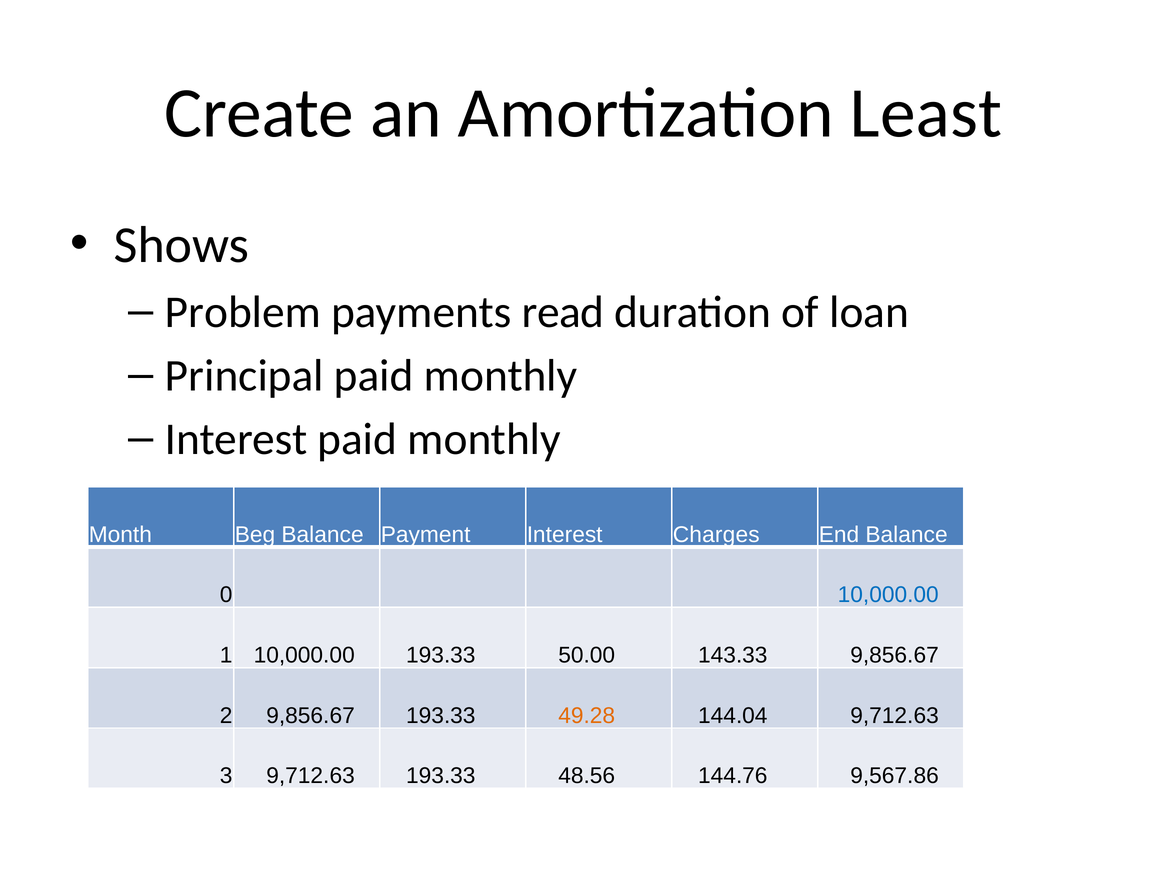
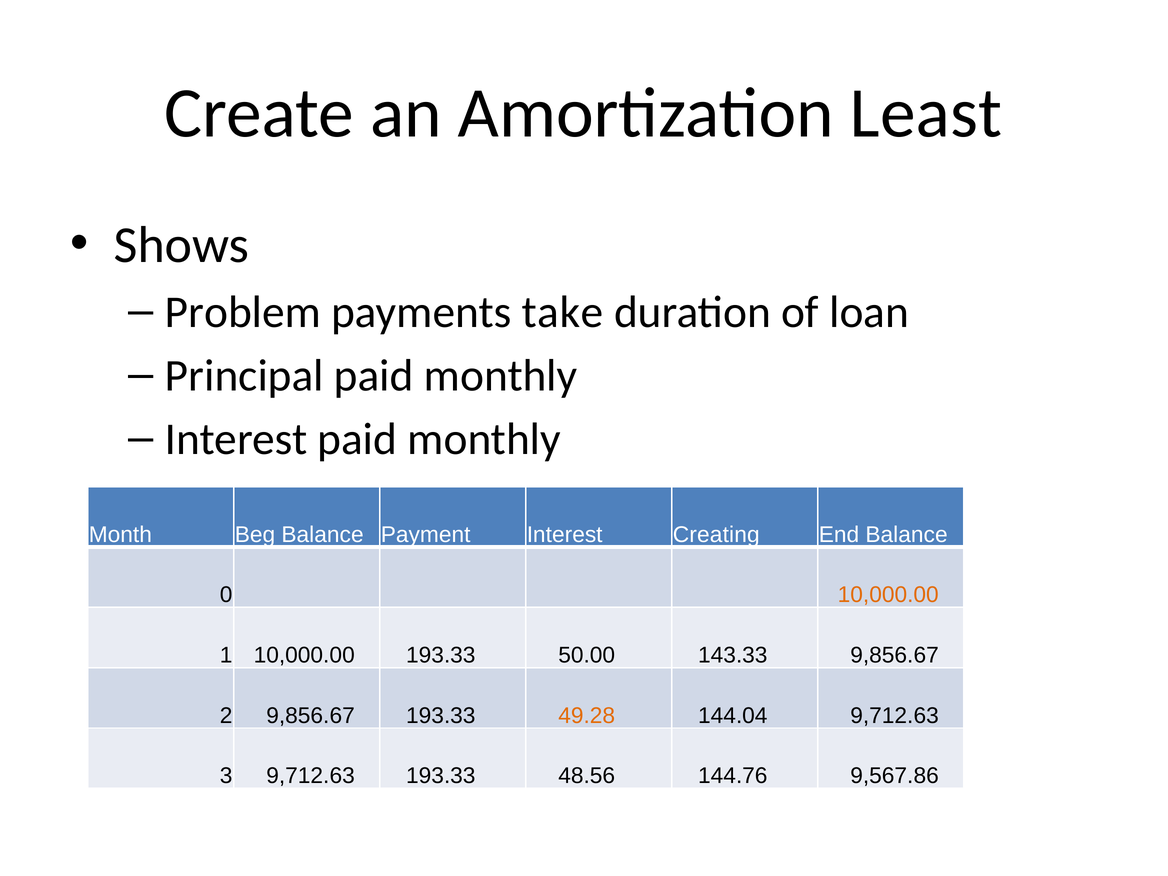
read: read -> take
Charges: Charges -> Creating
10,000.00 at (888, 595) colour: blue -> orange
